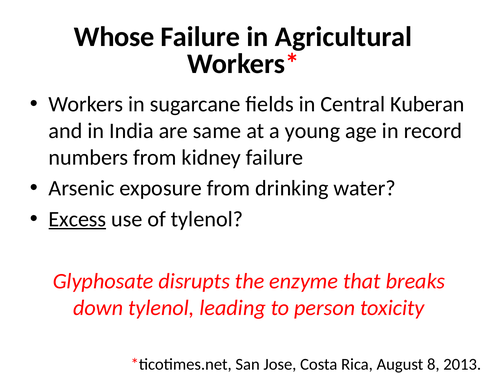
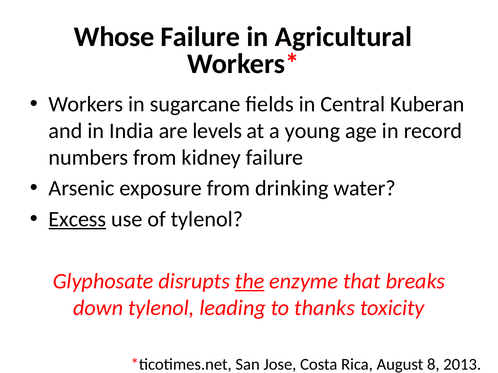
same: same -> levels
the underline: none -> present
person: person -> thanks
